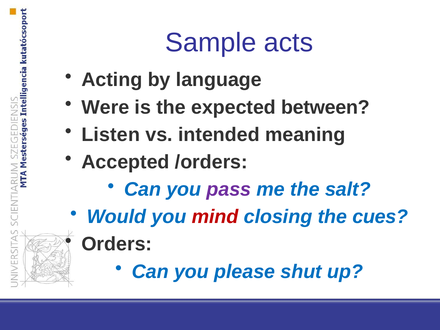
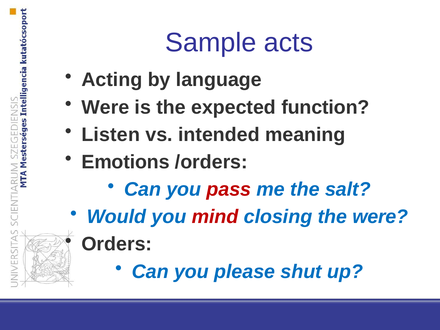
between: between -> function
Accepted: Accepted -> Emotions
pass colour: purple -> red
the cues: cues -> were
